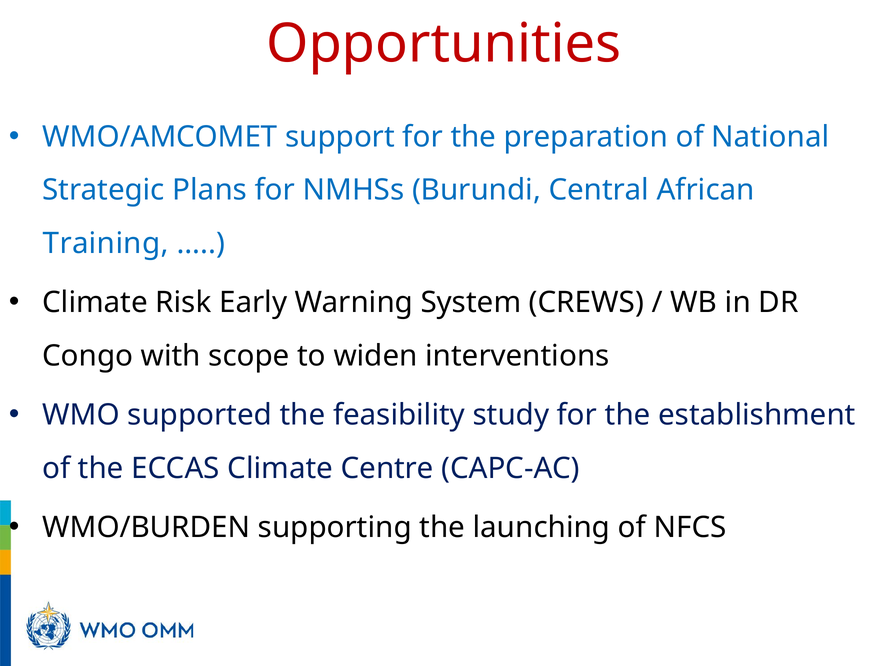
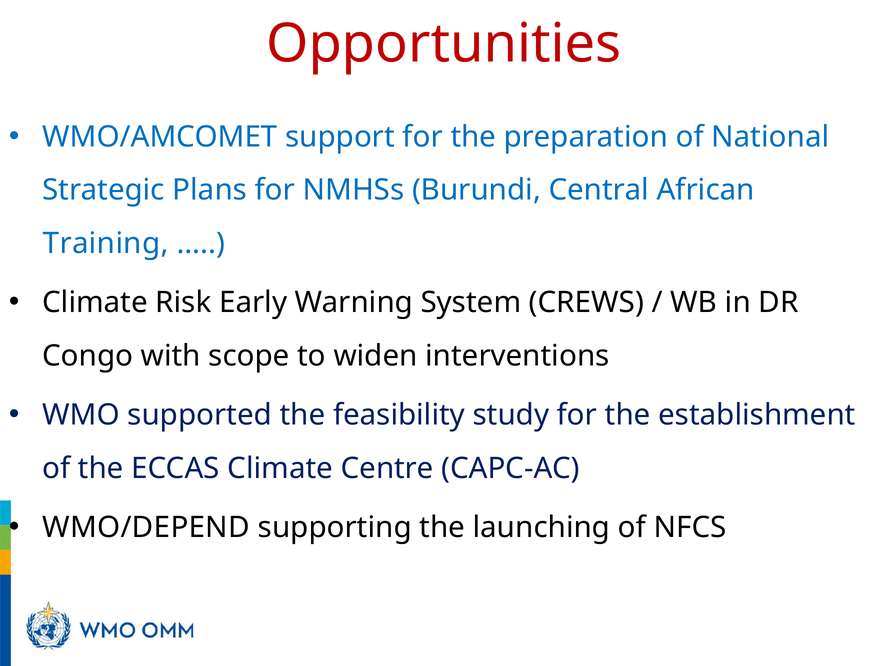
WMO/BURDEN: WMO/BURDEN -> WMO/DEPEND
